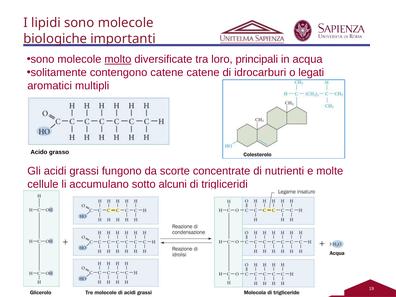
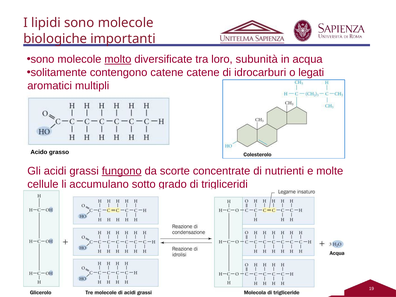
principali: principali -> subunità
fungono underline: none -> present
alcuni: alcuni -> grado
